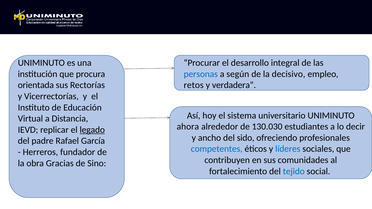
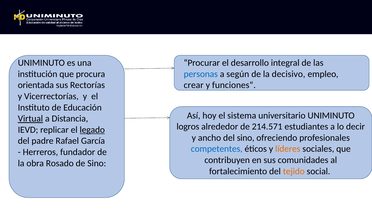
retos: retos -> crear
verdadera“: verdadera“ -> funciones“
Virtual underline: none -> present
ahora: ahora -> logros
130.030: 130.030 -> 214.571
del sido: sido -> sino
líderes colour: blue -> orange
Gracias: Gracias -> Rosado
tejido colour: blue -> orange
